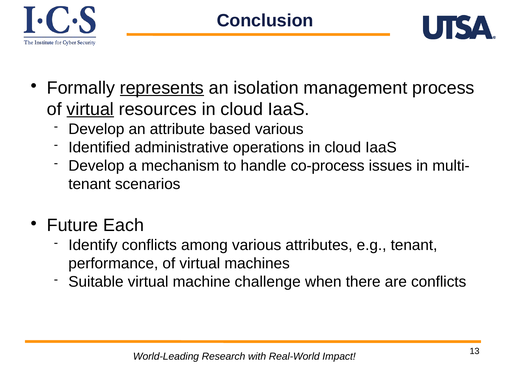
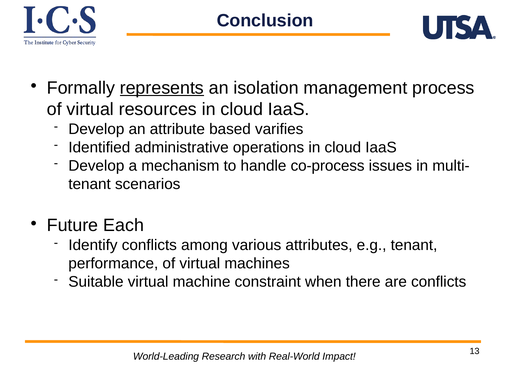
virtual at (90, 109) underline: present -> none
based various: various -> varifies
challenge: challenge -> constraint
